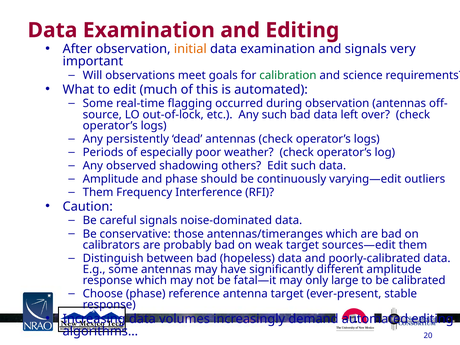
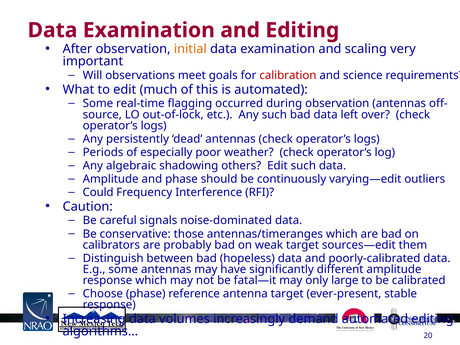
and signals: signals -> scaling
calibration colour: green -> red
observed: observed -> algebraic
Them at (98, 192): Them -> Could
